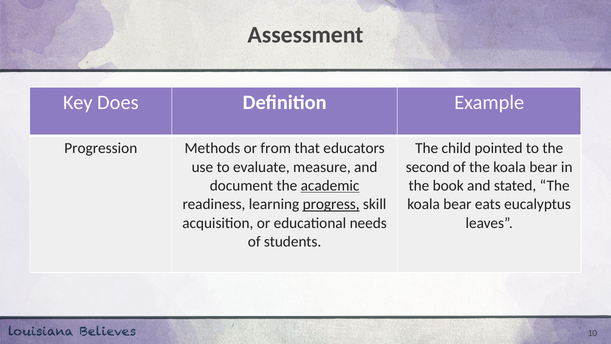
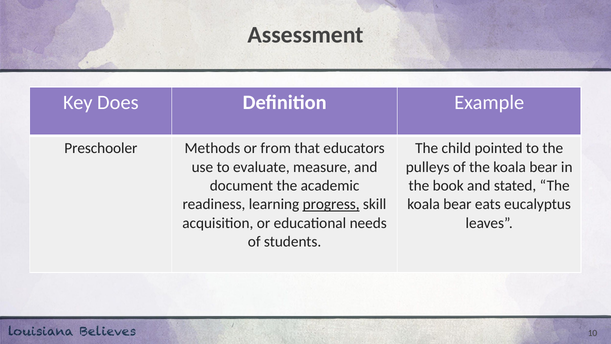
Progression: Progression -> Preschooler
second: second -> pulleys
academic underline: present -> none
